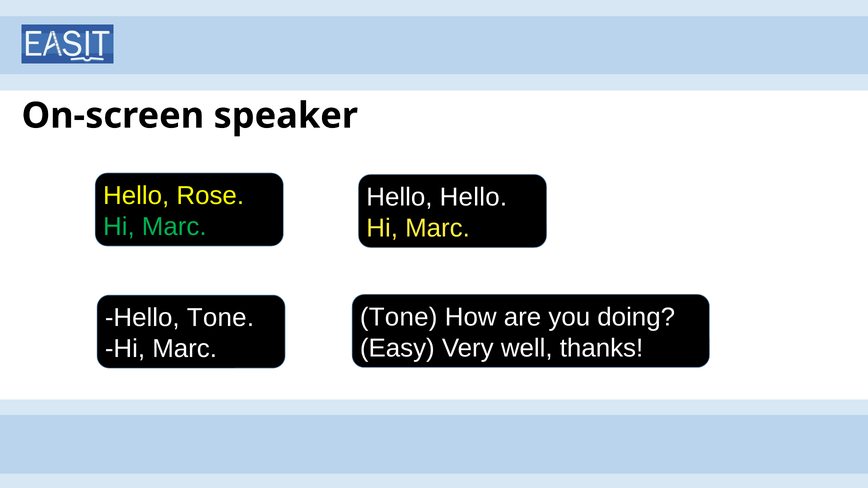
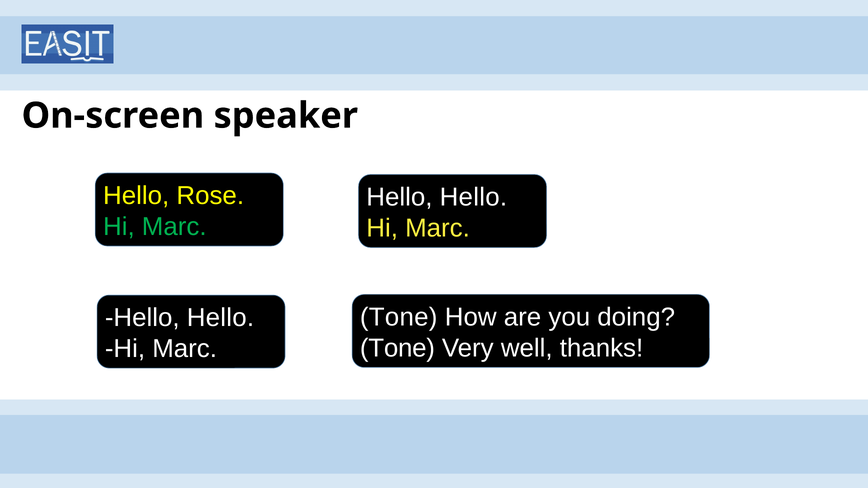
Tone at (220, 318): Tone -> Hello
Easy at (397, 348): Easy -> Tone
